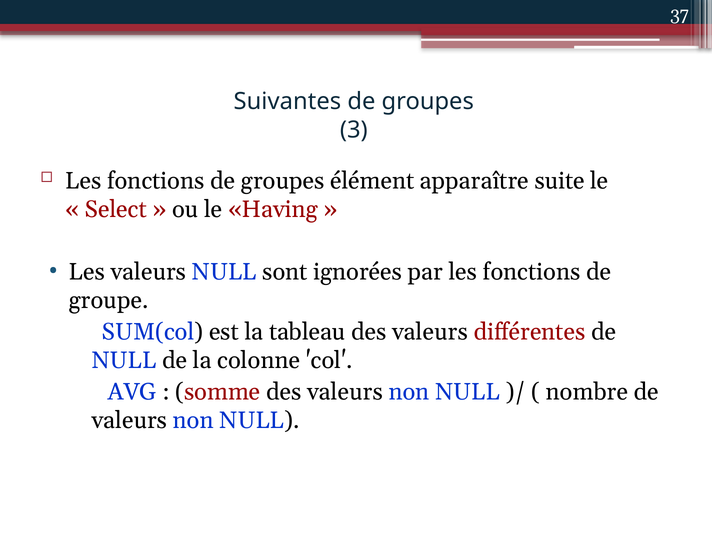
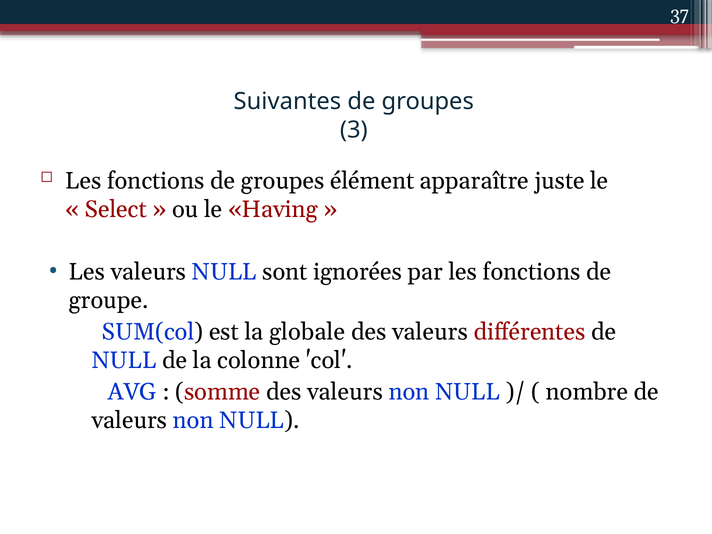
suite: suite -> juste
tableau: tableau -> globale
